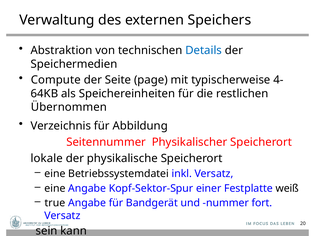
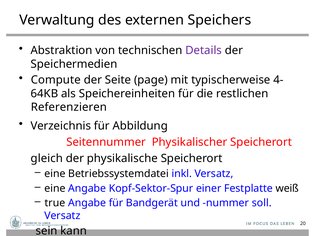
Details colour: blue -> purple
Übernommen: Übernommen -> Referenzieren
lokale: lokale -> gleich
fort: fort -> soll
